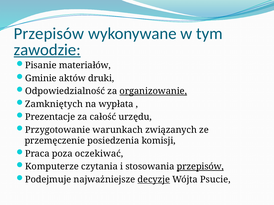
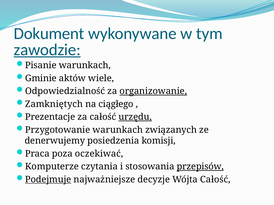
Przepisów at (49, 34): Przepisów -> Dokument
Pisanie materiałów: materiałów -> warunkach
druki: druki -> wiele
wypłata: wypłata -> ciągłego
urzędu underline: none -> present
przemęczenie: przemęczenie -> denerwujemy
Podejmuje underline: none -> present
decyzje underline: present -> none
Wójta Psucie: Psucie -> Całość
